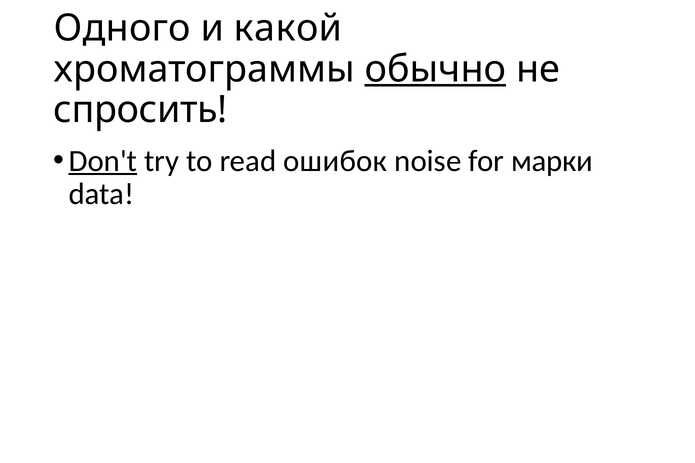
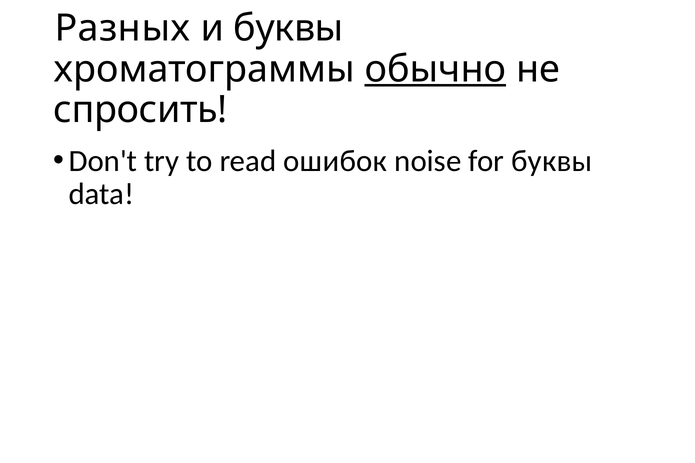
Одного: Одного -> Разных
и какой: какой -> буквы
Don't underline: present -> none
for марки: марки -> буквы
